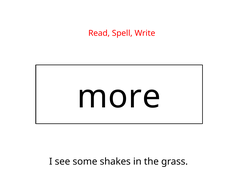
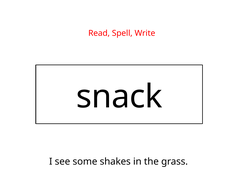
more: more -> snack
